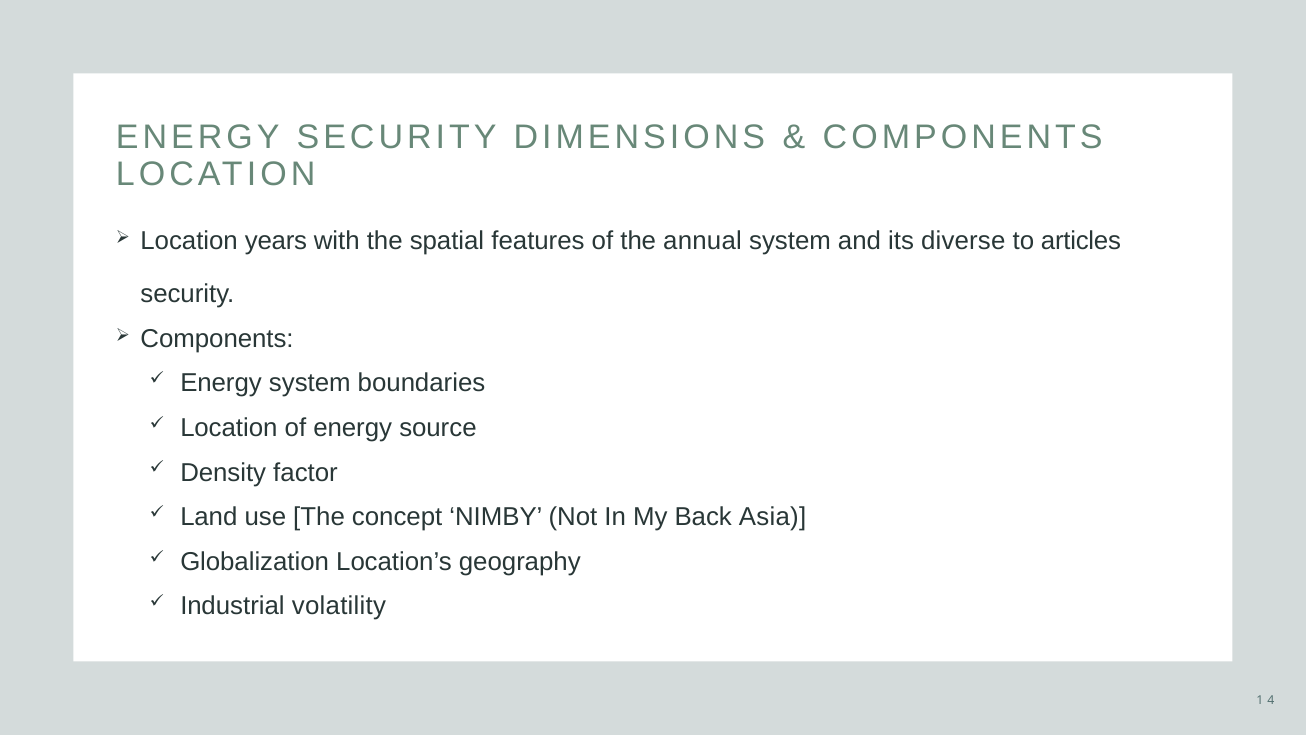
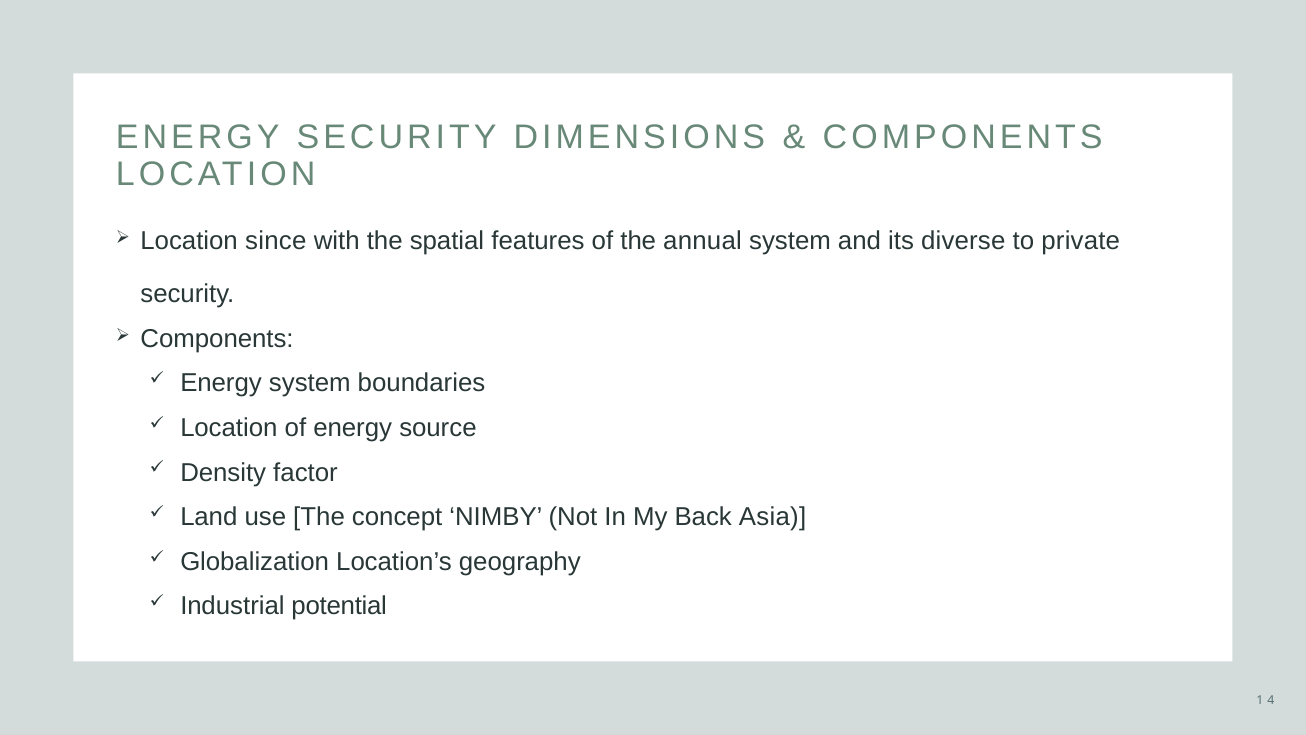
years: years -> since
articles: articles -> private
volatility: volatility -> potential
